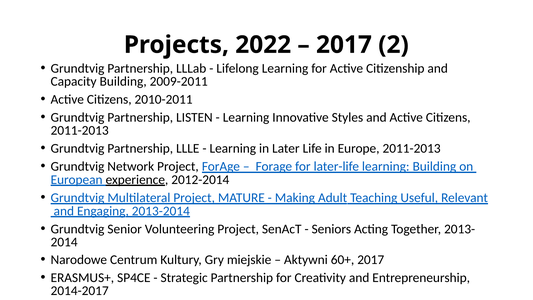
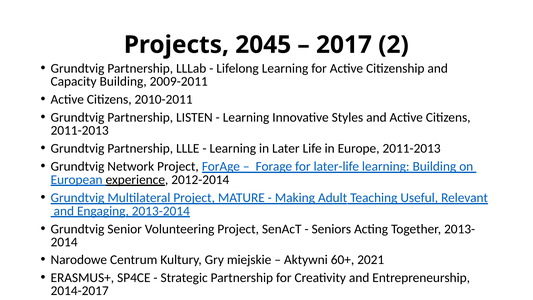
2022: 2022 -> 2045
60+ 2017: 2017 -> 2021
